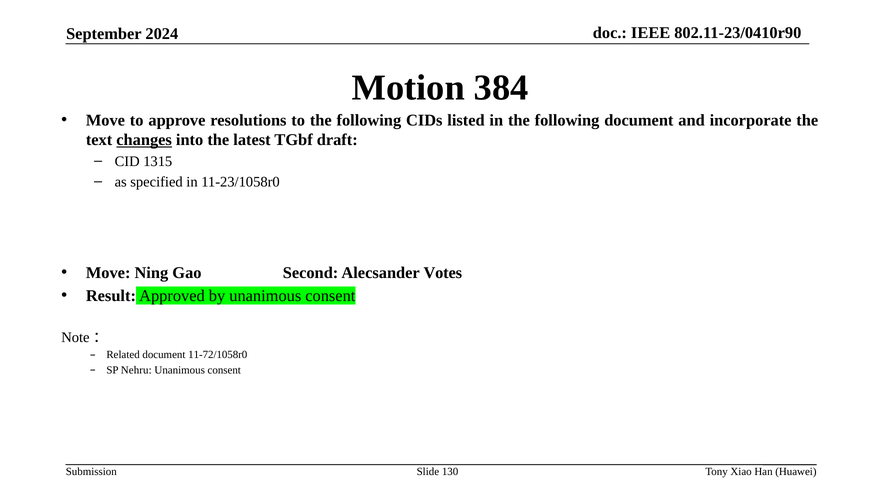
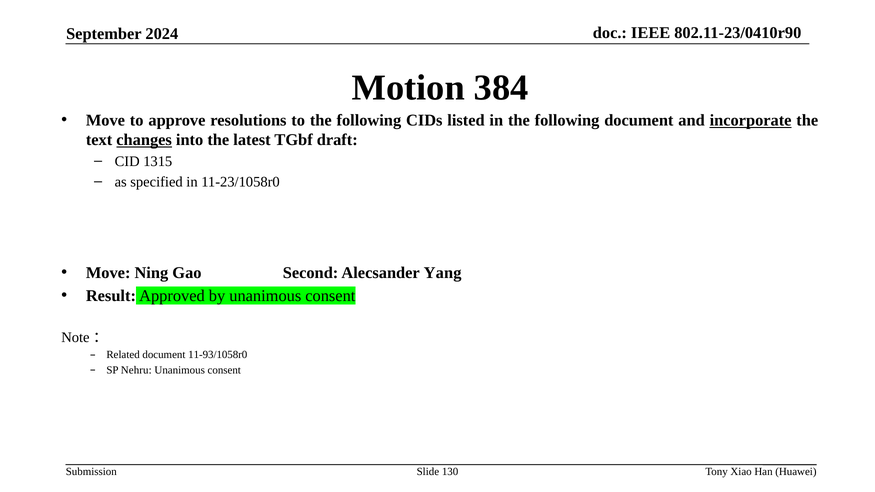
incorporate underline: none -> present
Votes: Votes -> Yang
11-72/1058r0: 11-72/1058r0 -> 11-93/1058r0
